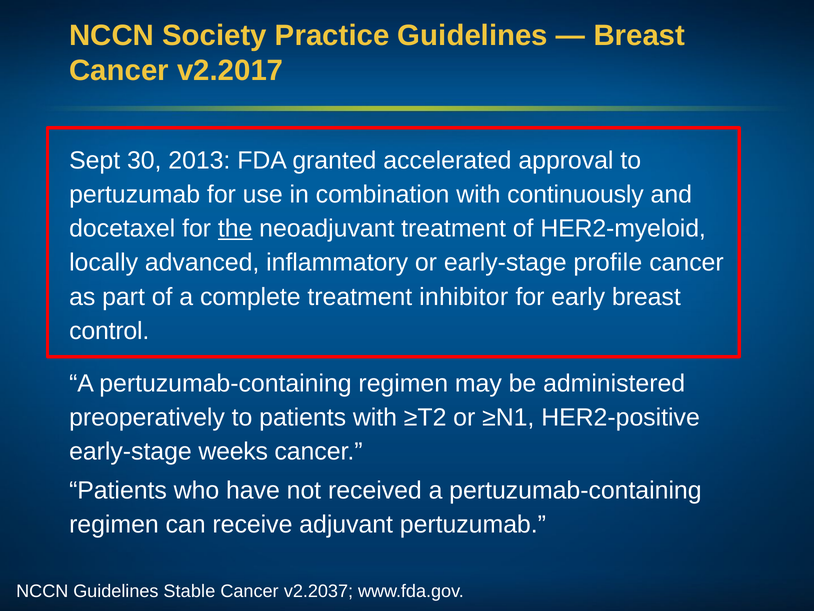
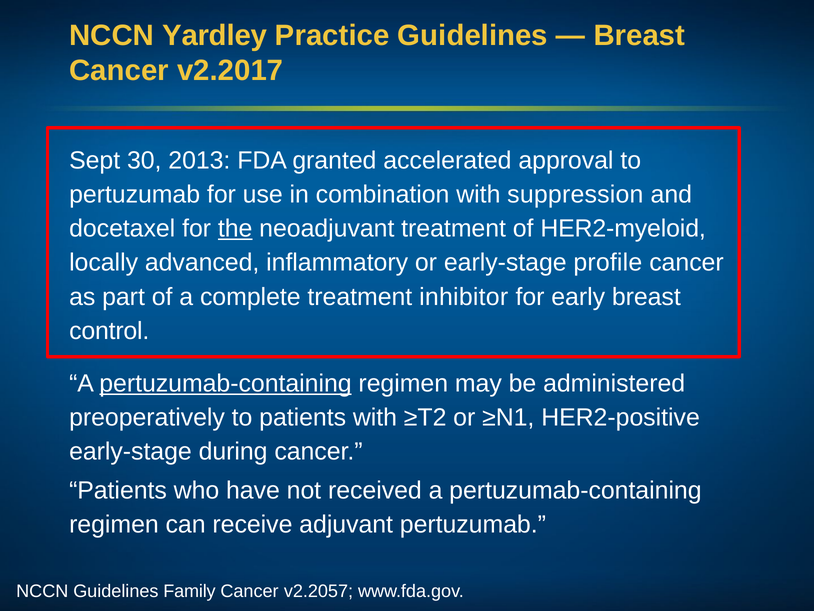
Society: Society -> Yardley
continuously: continuously -> suppression
pertuzumab-containing at (225, 383) underline: none -> present
weeks: weeks -> during
Stable: Stable -> Family
v2.2037: v2.2037 -> v2.2057
